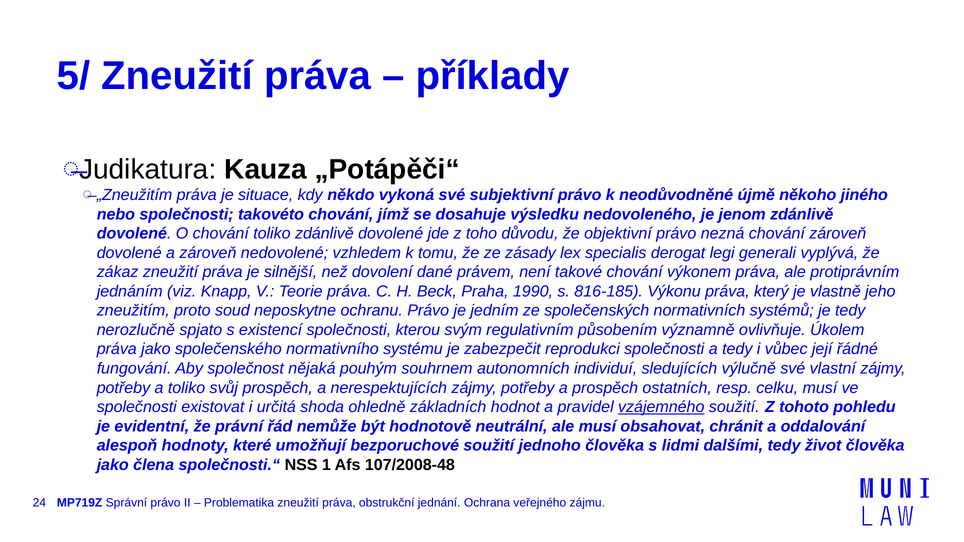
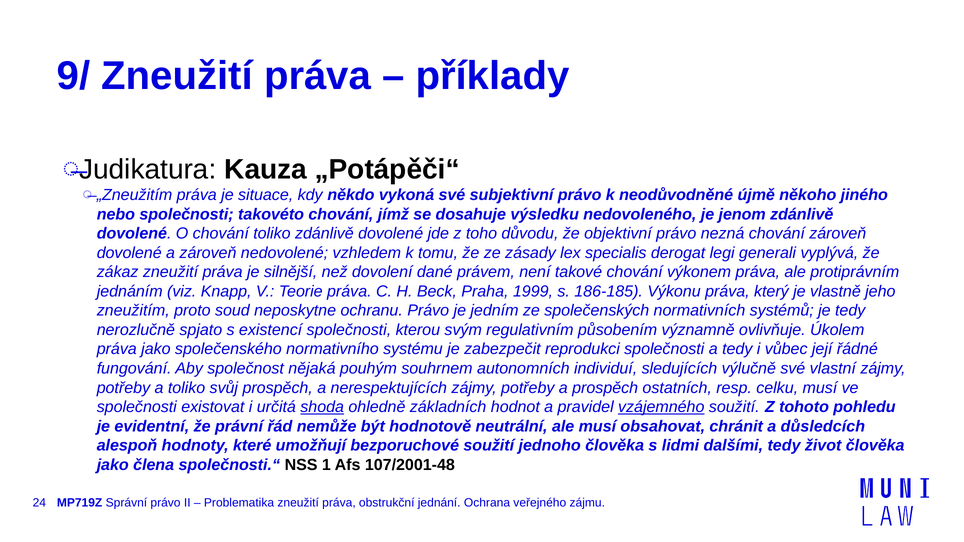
5/: 5/ -> 9/
1990: 1990 -> 1999
816-185: 816-185 -> 186-185
shoda underline: none -> present
oddalování: oddalování -> důsledcích
107/2008-48: 107/2008-48 -> 107/2001-48
